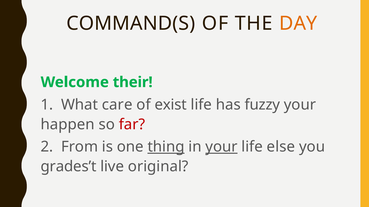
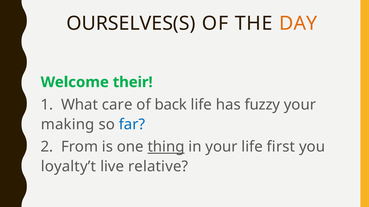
COMMAND(S: COMMAND(S -> OURSELVES(S
exist: exist -> back
happen: happen -> making
far colour: red -> blue
your at (222, 147) underline: present -> none
else: else -> first
grades’t: grades’t -> loyalty’t
original: original -> relative
